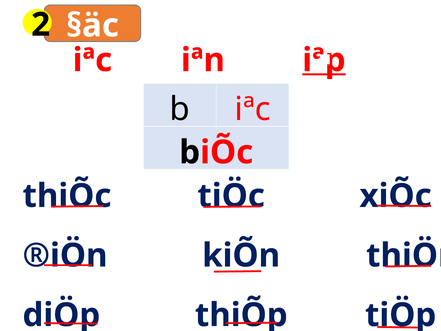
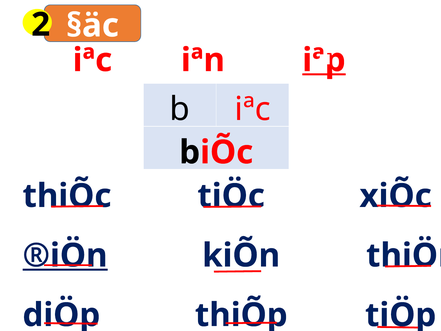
®iÖn underline: none -> present
